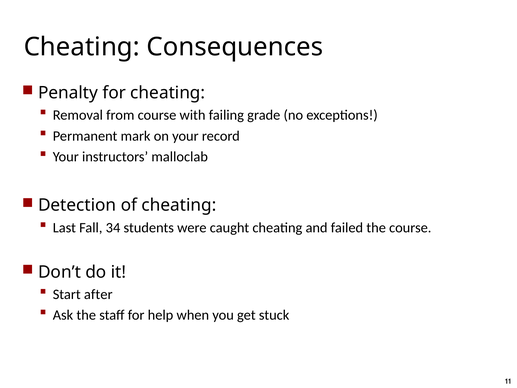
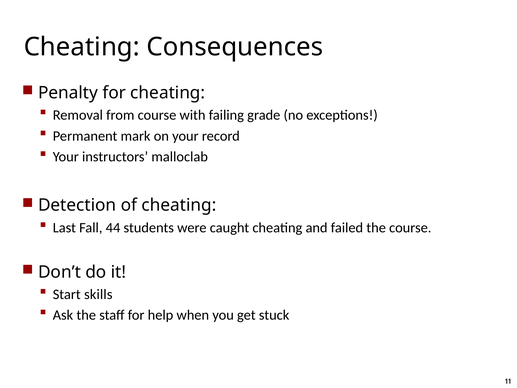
34: 34 -> 44
after: after -> skills
